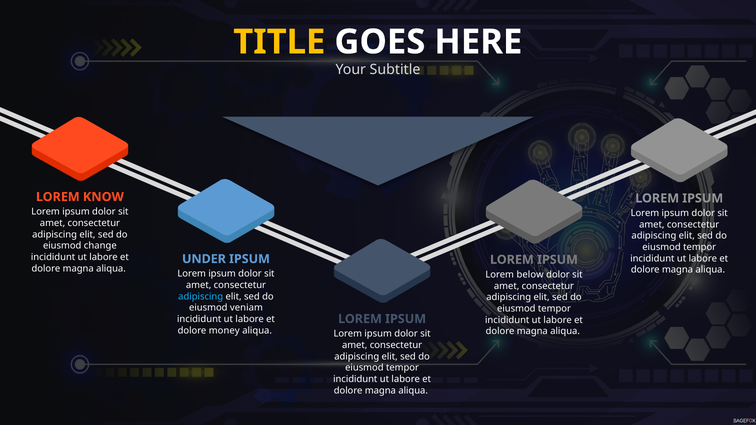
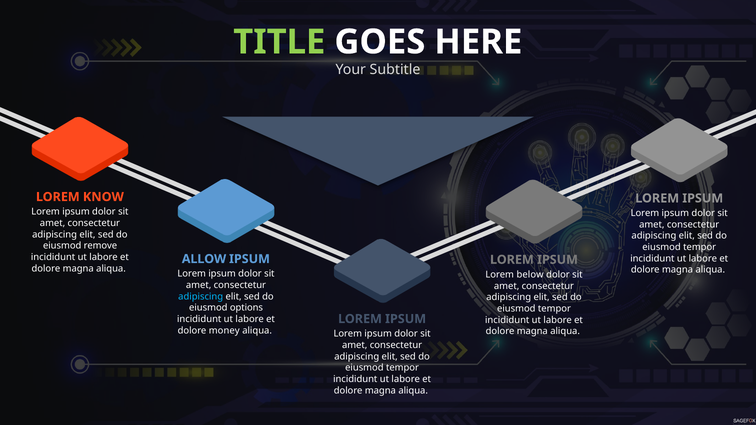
TITLE colour: yellow -> light green
change: change -> remove
UNDER: UNDER -> ALLOW
veniam: veniam -> options
